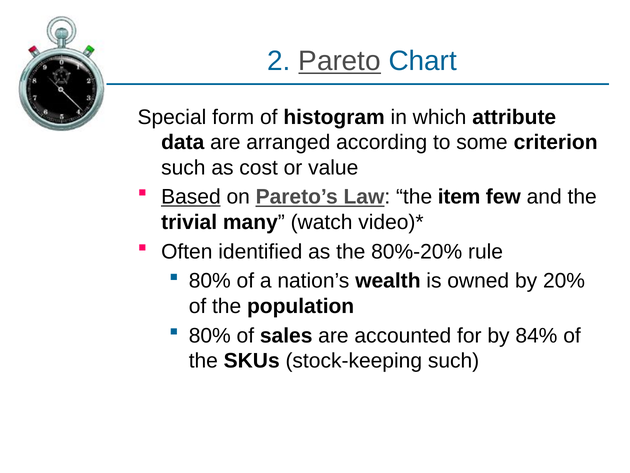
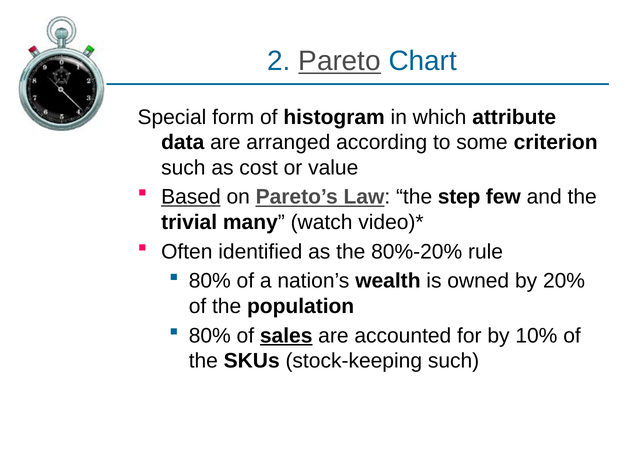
item: item -> step
sales underline: none -> present
84%: 84% -> 10%
